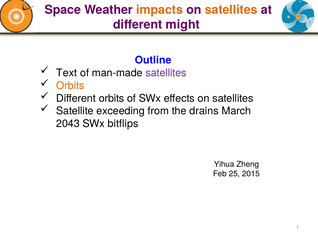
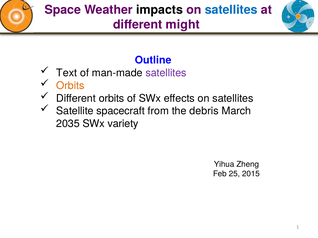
impacts colour: orange -> black
satellites at (231, 10) colour: orange -> blue
exceeding: exceeding -> spacecraft
drains: drains -> debris
2043: 2043 -> 2035
bitflips: bitflips -> variety
